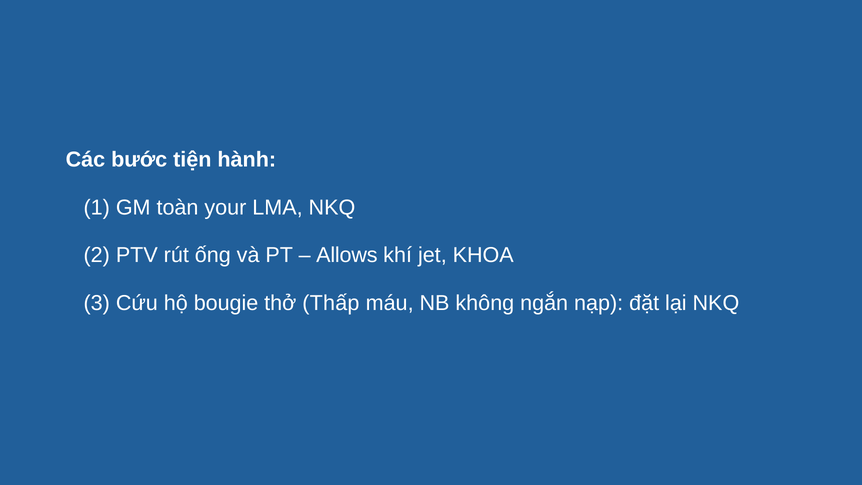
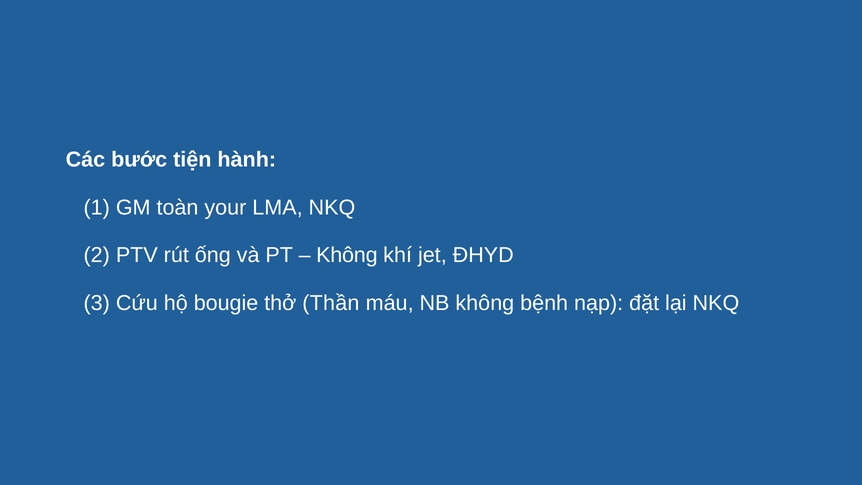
Allows at (347, 255): Allows -> Không
KHOA: KHOA -> ĐHYD
Thấp: Thấp -> Thần
ngắn: ngắn -> bệnh
